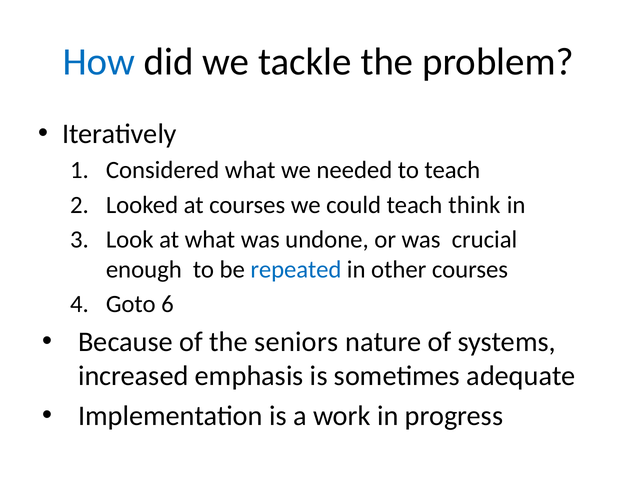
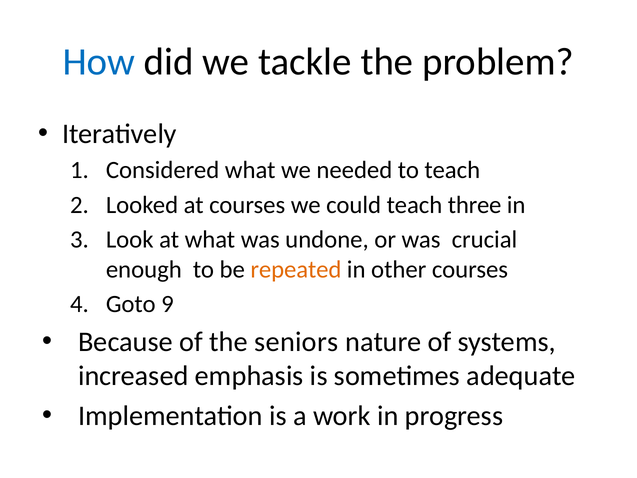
think: think -> three
repeated colour: blue -> orange
6: 6 -> 9
